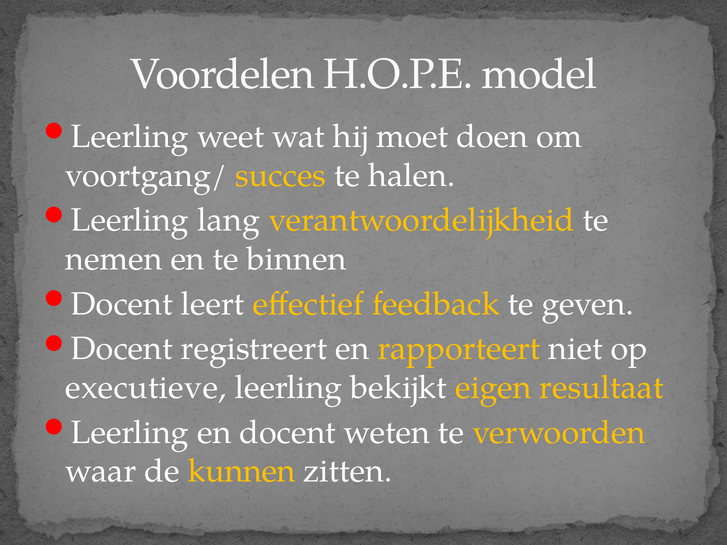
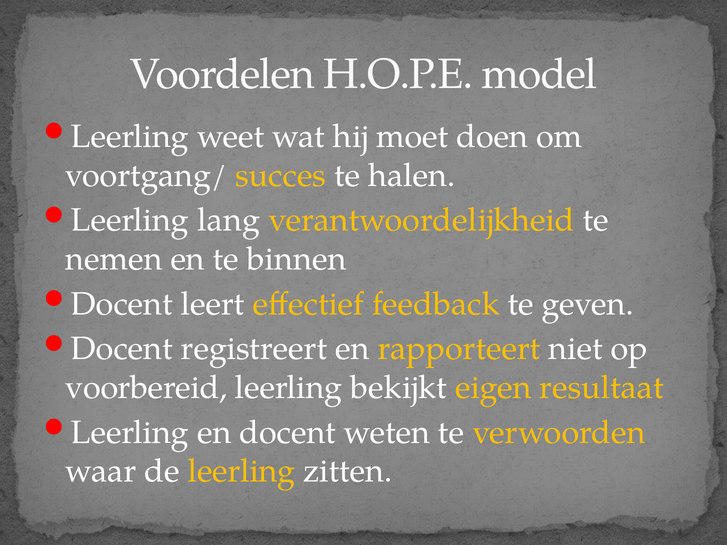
executieve: executieve -> voorbereid
de kunnen: kunnen -> leerling
